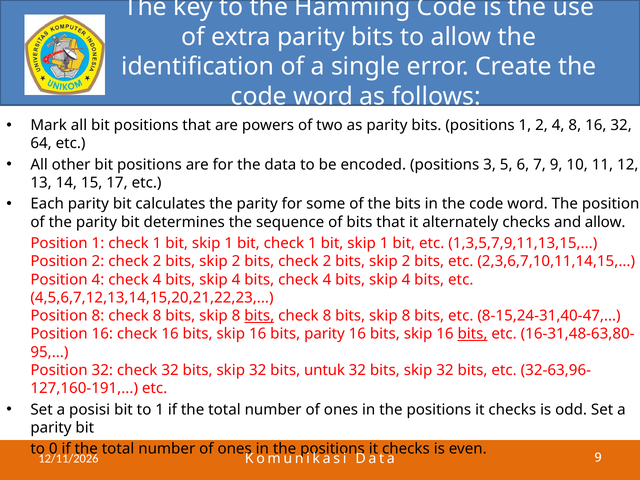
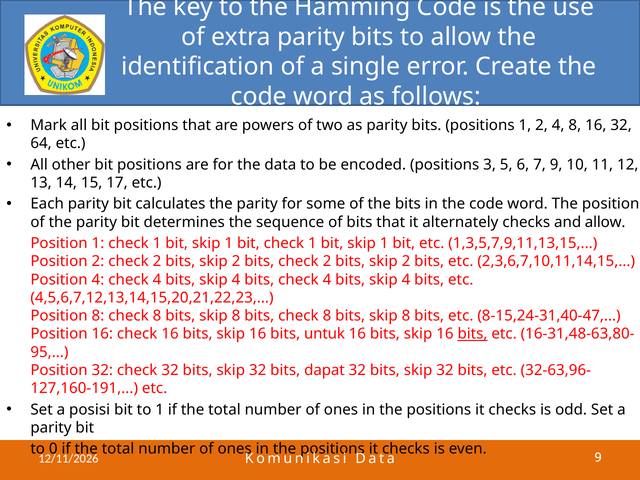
bits at (259, 316) underline: present -> none
bits parity: parity -> untuk
untuk: untuk -> dapat
